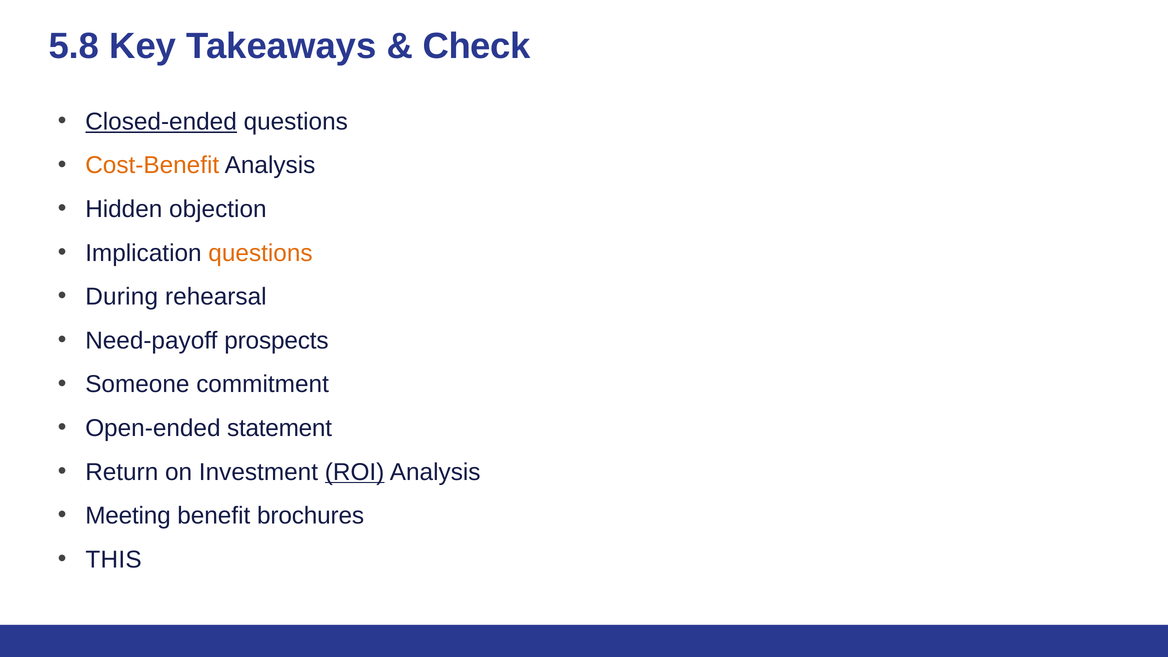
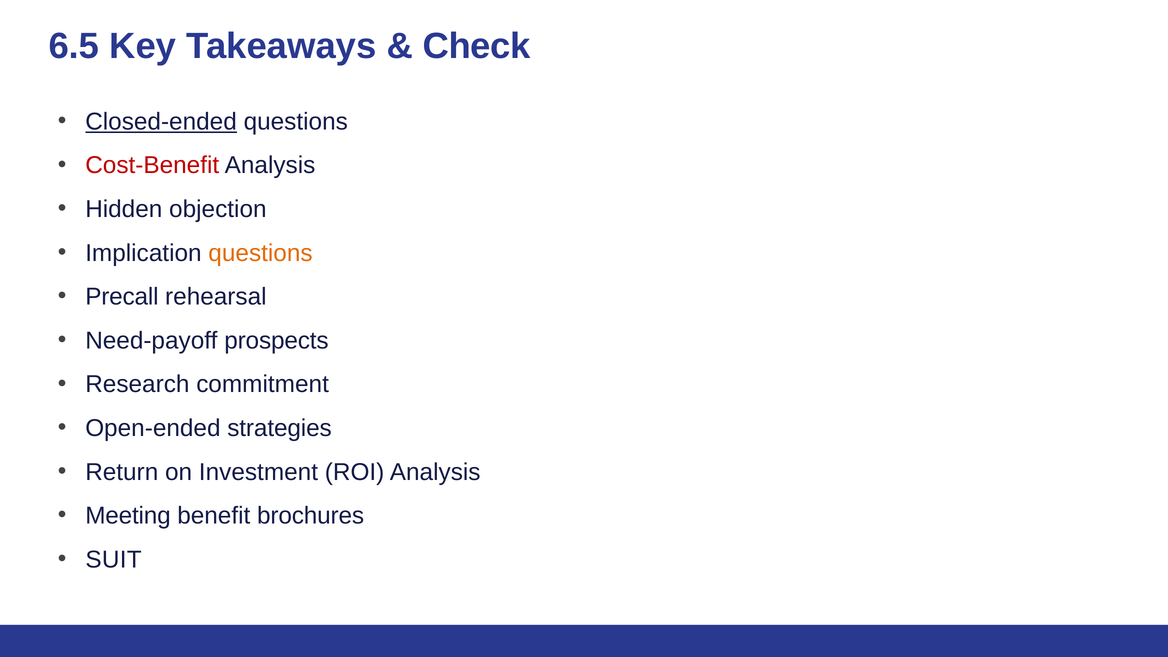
5.8: 5.8 -> 6.5
Cost-Benefit colour: orange -> red
During: During -> Precall
Someone: Someone -> Research
statement: statement -> strategies
ROI underline: present -> none
THIS: THIS -> SUIT
